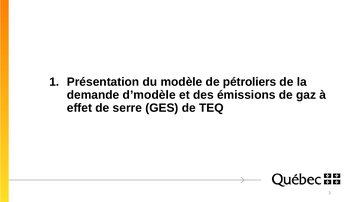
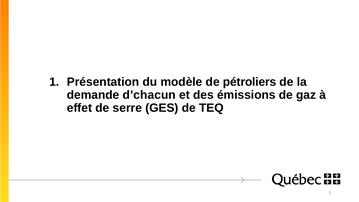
d’modèle: d’modèle -> d’chacun
